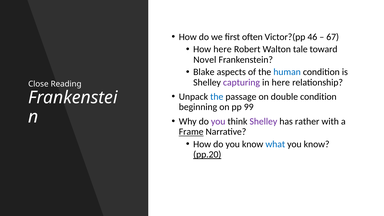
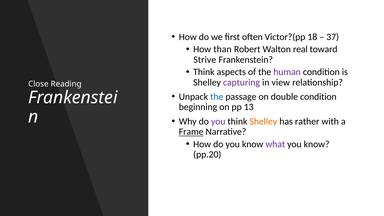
46: 46 -> 18
67: 67 -> 37
How here: here -> than
tale: tale -> real
Novel: Novel -> Strive
Blake at (204, 72): Blake -> Think
human colour: blue -> purple
in here: here -> view
99: 99 -> 13
Shelley at (263, 121) colour: purple -> orange
what colour: blue -> purple
pp.20 underline: present -> none
